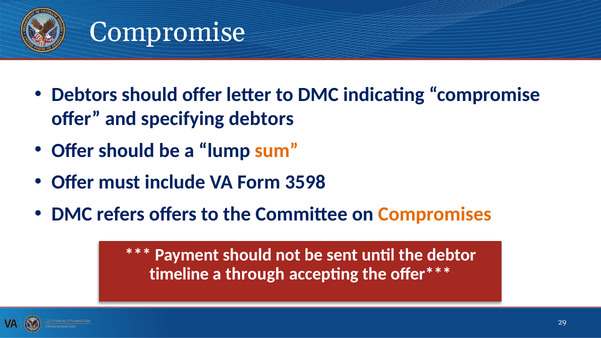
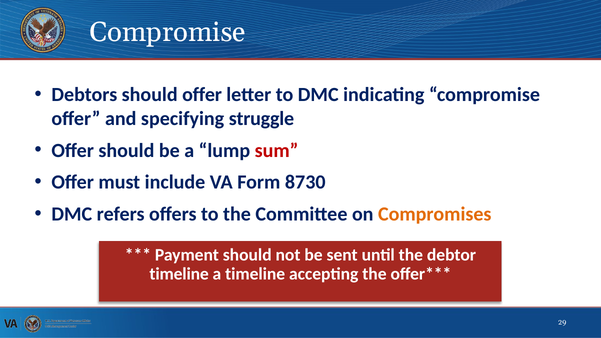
specifying debtors: debtors -> struggle
sum colour: orange -> red
3598: 3598 -> 8730
a through: through -> timeline
